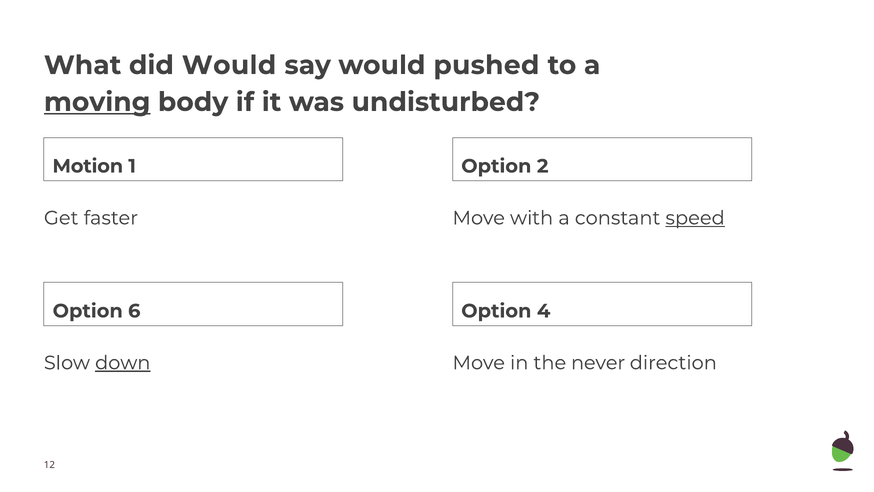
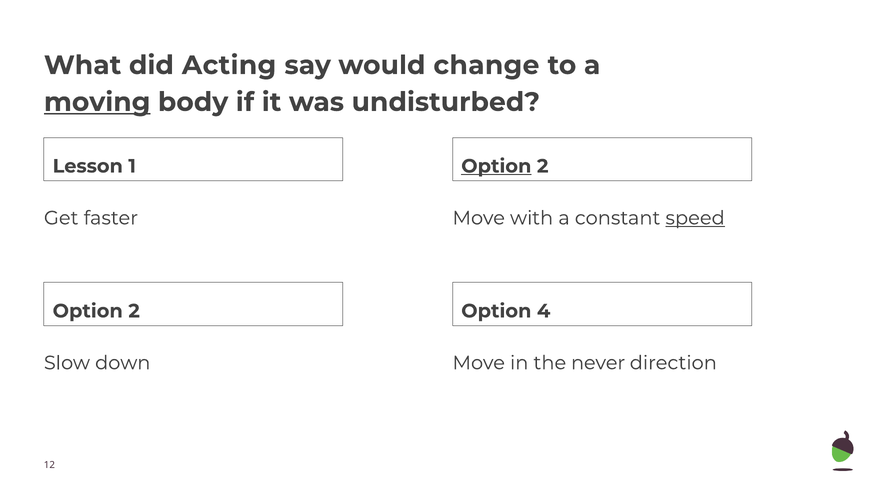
did Would: Would -> Acting
pushed: pushed -> change
Motion: Motion -> Lesson
Option at (496, 166) underline: none -> present
6 at (134, 311): 6 -> 2
down underline: present -> none
